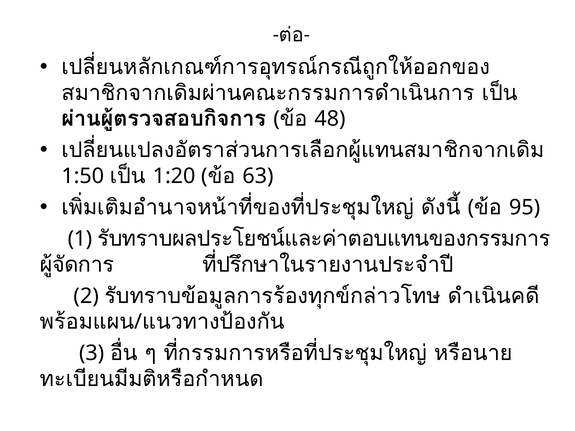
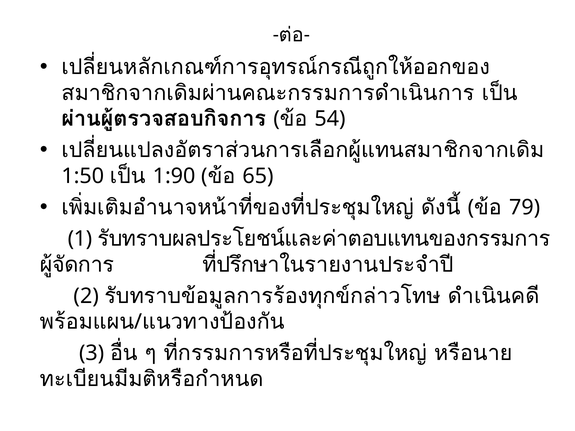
48: 48 -> 54
1:20: 1:20 -> 1:90
63: 63 -> 65
95: 95 -> 79
